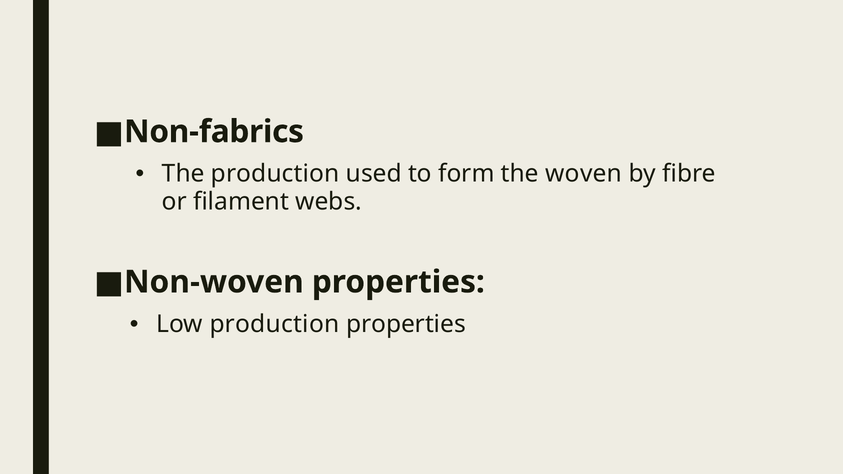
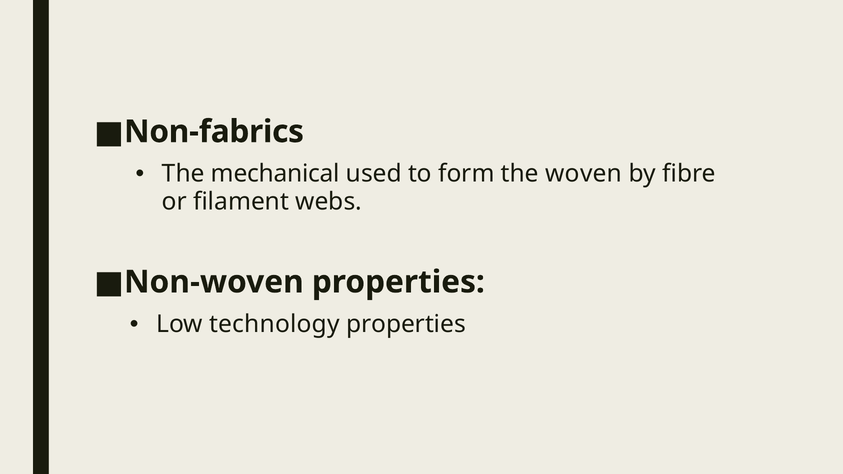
The production: production -> mechanical
Low production: production -> technology
